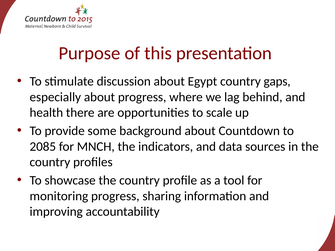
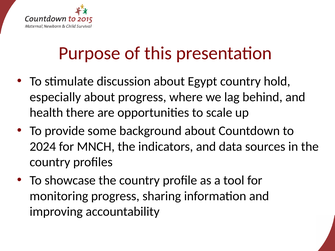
gaps: gaps -> hold
2085: 2085 -> 2024
